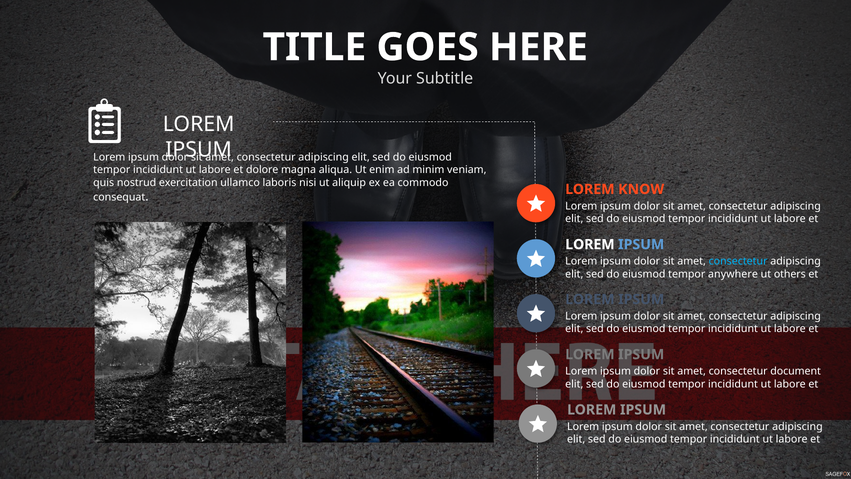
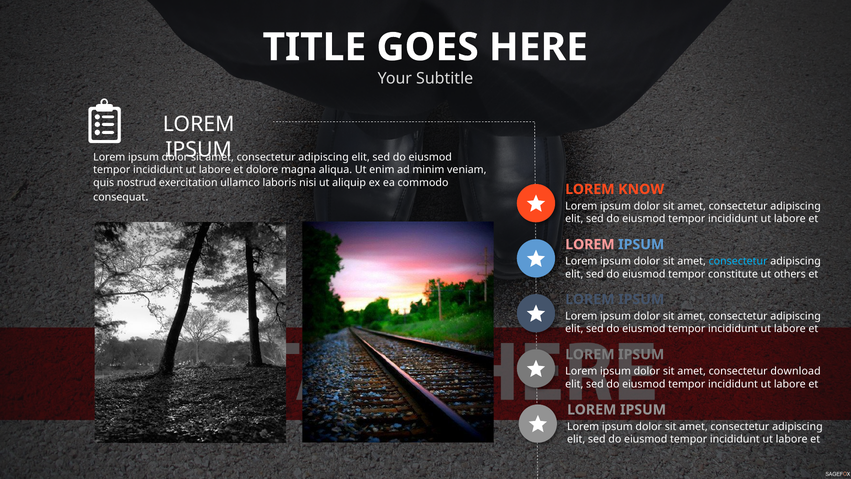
LOREM at (590, 244) colour: white -> pink
anywhere: anywhere -> constitute
document: document -> download
